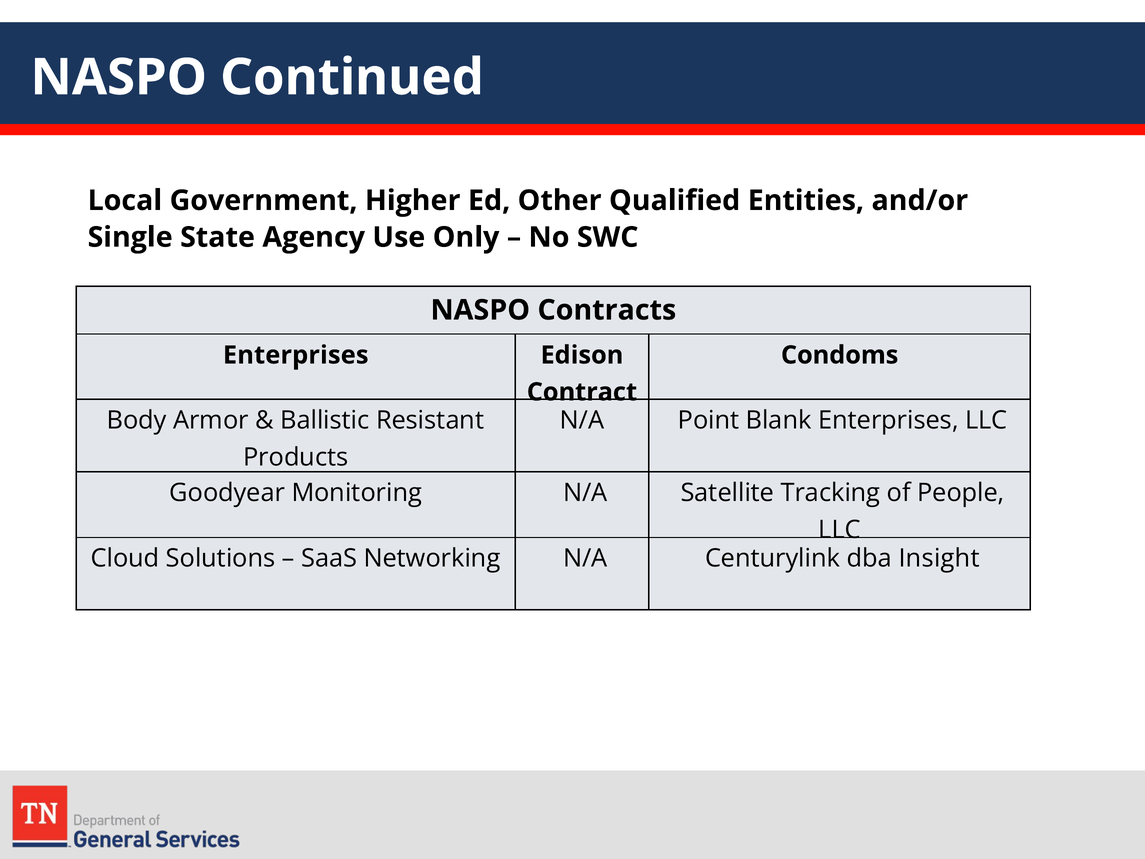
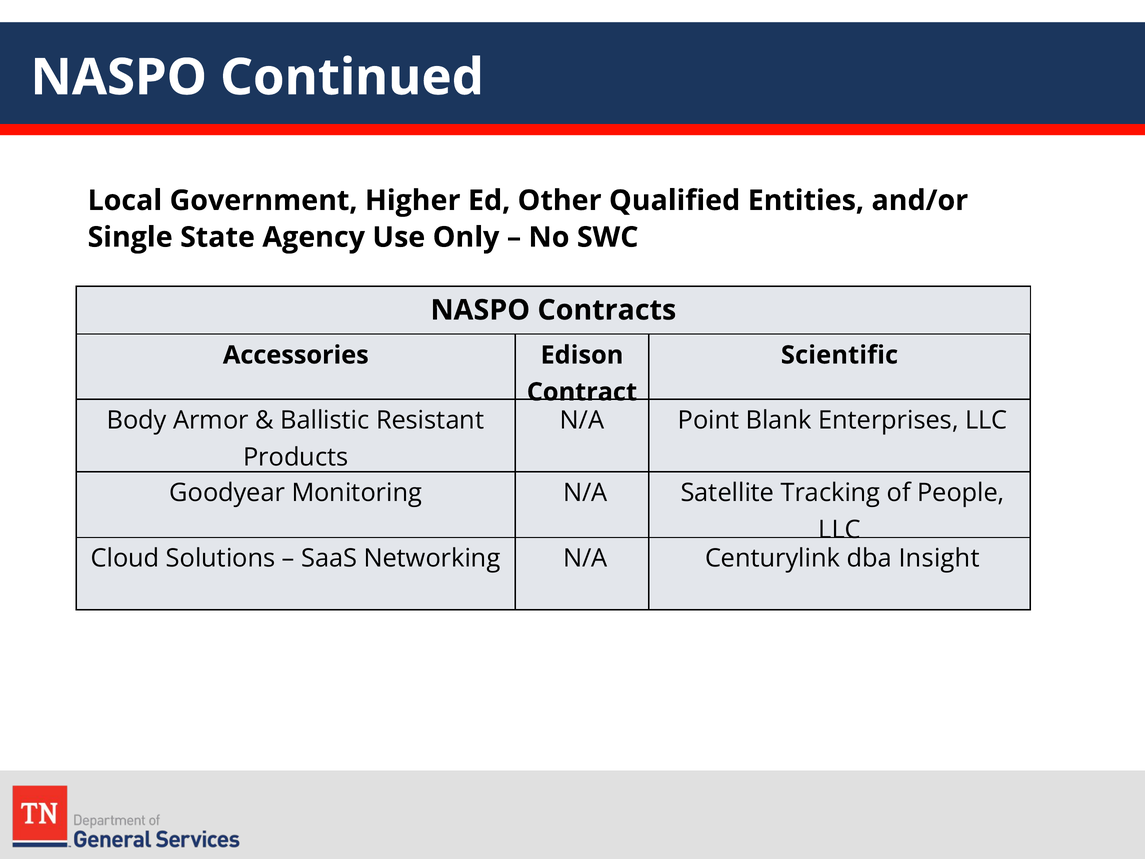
Enterprises at (296, 355): Enterprises -> Accessories
Condoms: Condoms -> Scientific
